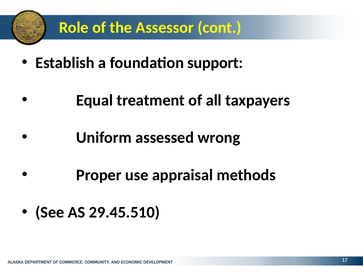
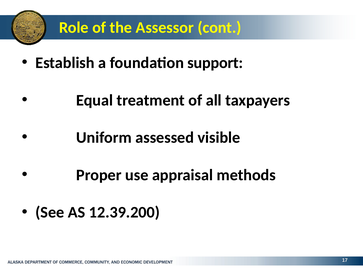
wrong: wrong -> visible
29.45.510: 29.45.510 -> 12.39.200
